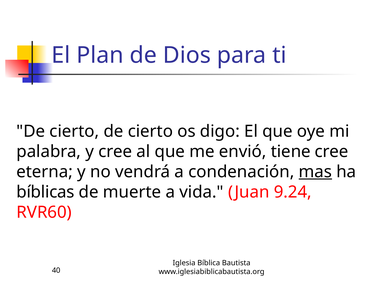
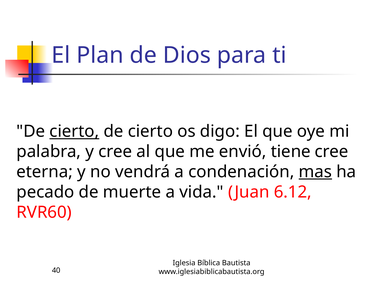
cierto at (74, 132) underline: none -> present
bíblicas: bíblicas -> pecado
9.24: 9.24 -> 6.12
